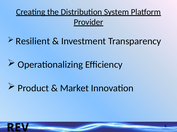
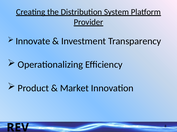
Resilient: Resilient -> Innovate
